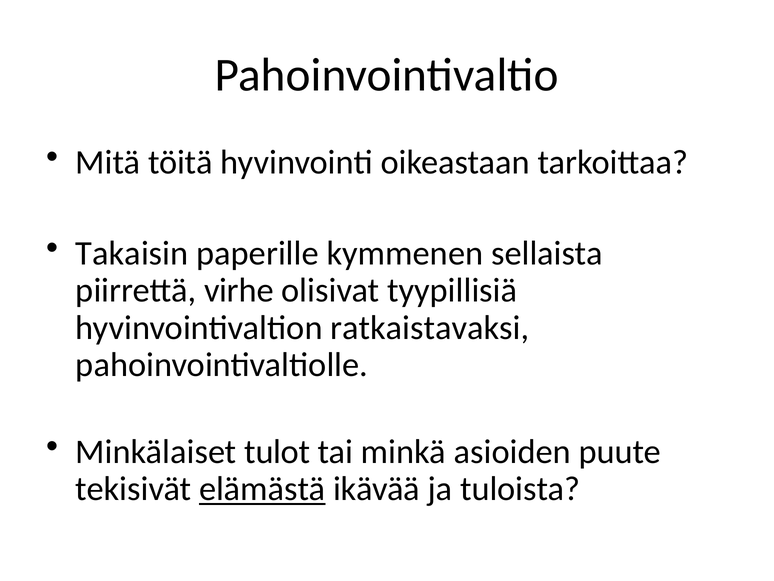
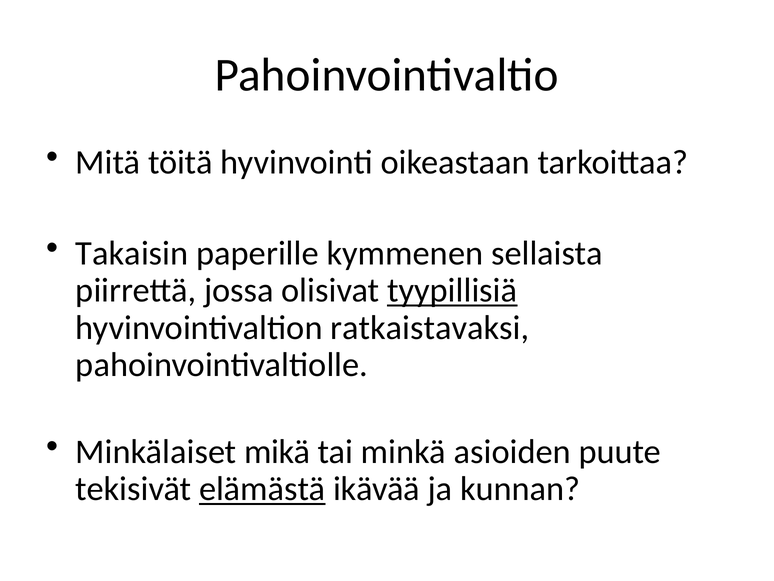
virhe: virhe -> jossa
tyypillisiä underline: none -> present
tulot: tulot -> mikä
tuloista: tuloista -> kunnan
